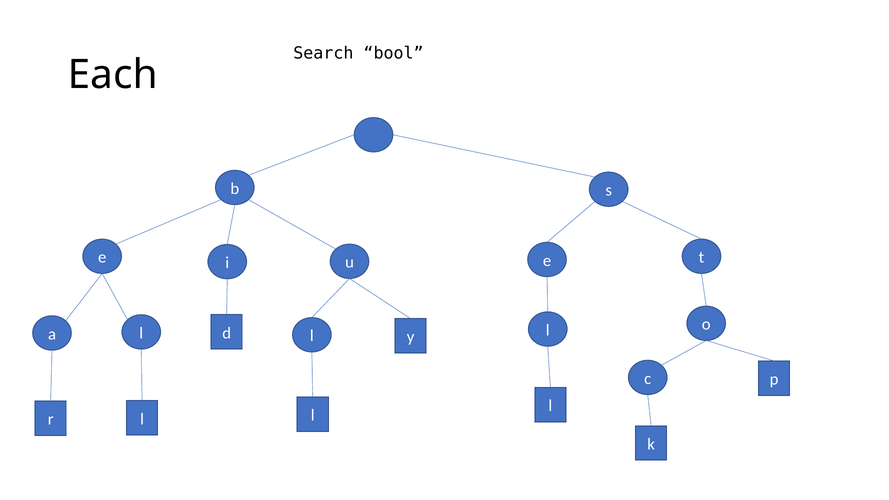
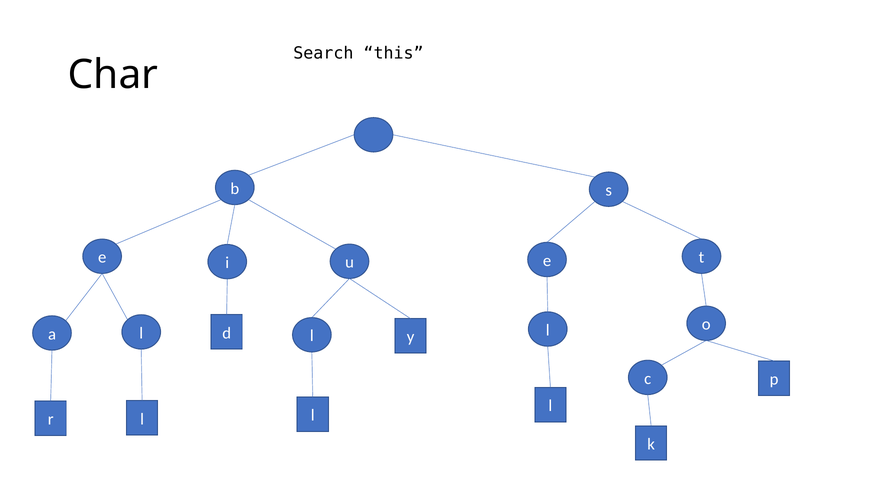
bool: bool -> this
Each: Each -> Char
